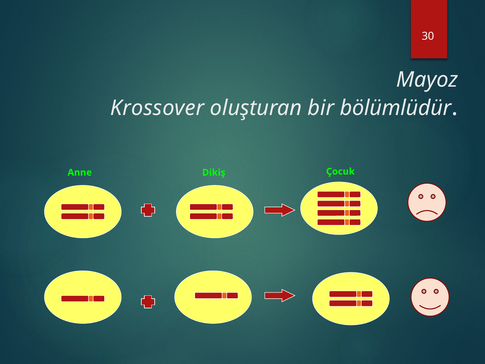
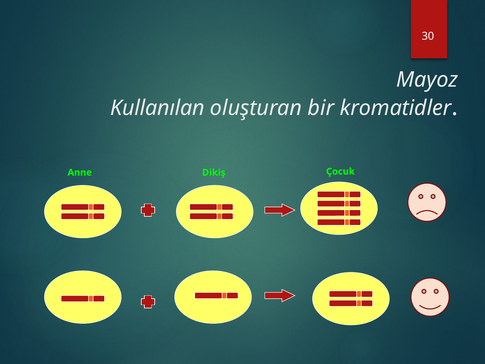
Krossover: Krossover -> Kullanılan
bölümlüdür: bölümlüdür -> kromatidler
